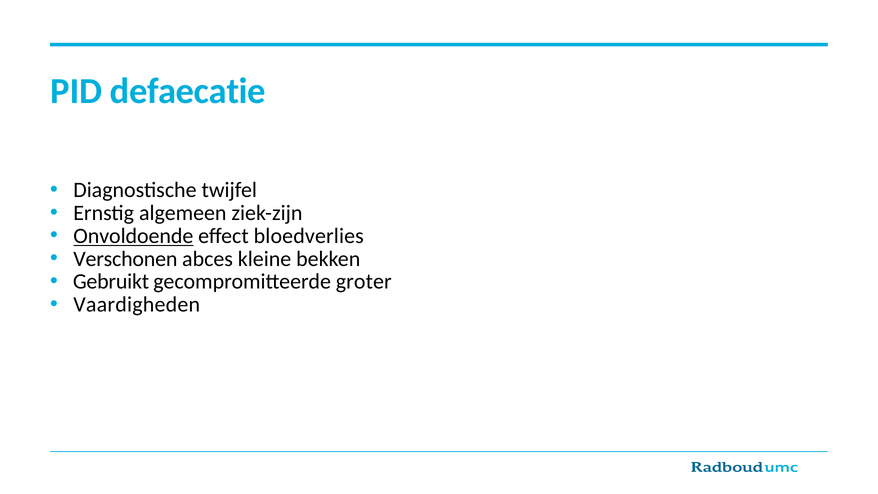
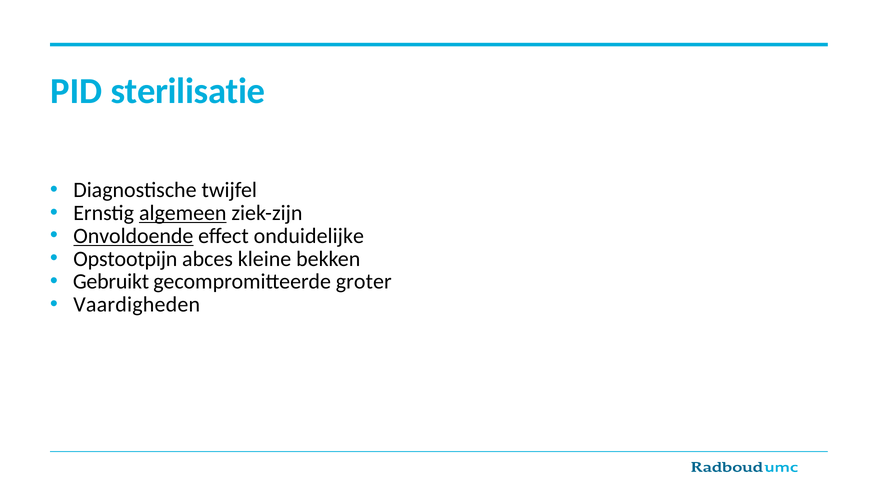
defaecatie: defaecatie -> sterilisatie
algemeen underline: none -> present
bloedverlies: bloedverlies -> onduidelijke
Verschonen: Verschonen -> Opstootpijn
